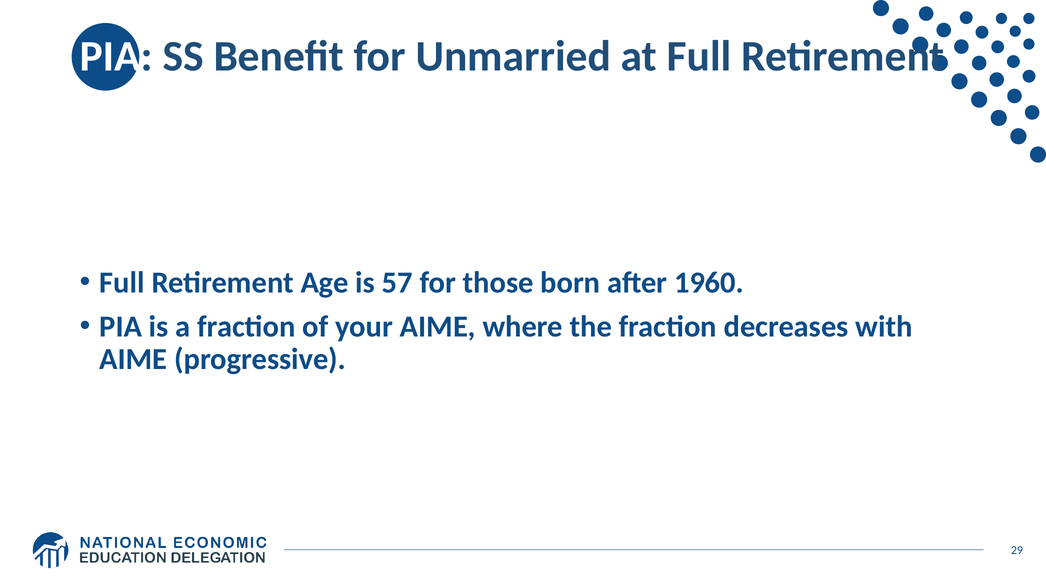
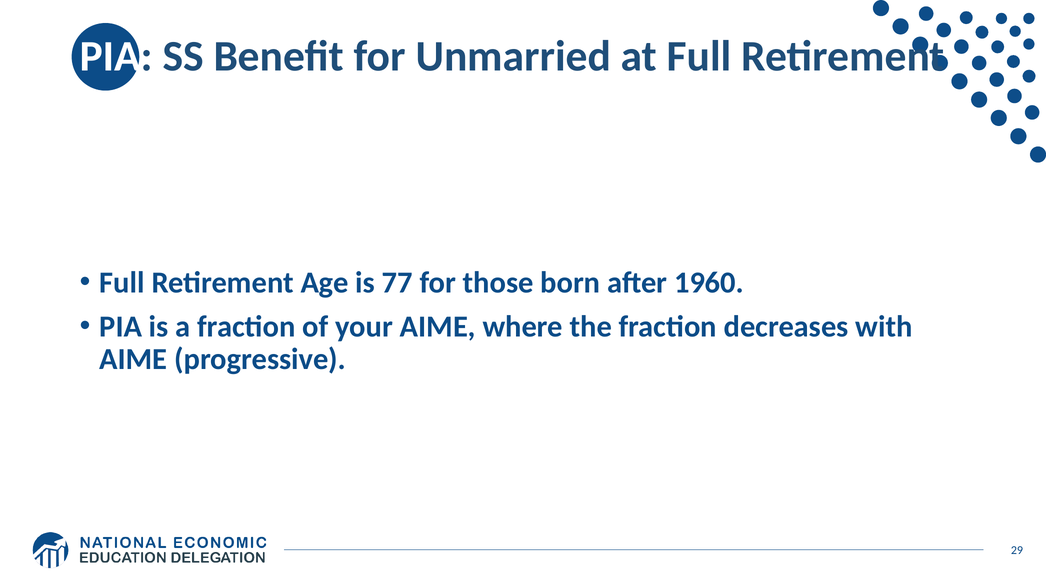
57: 57 -> 77
